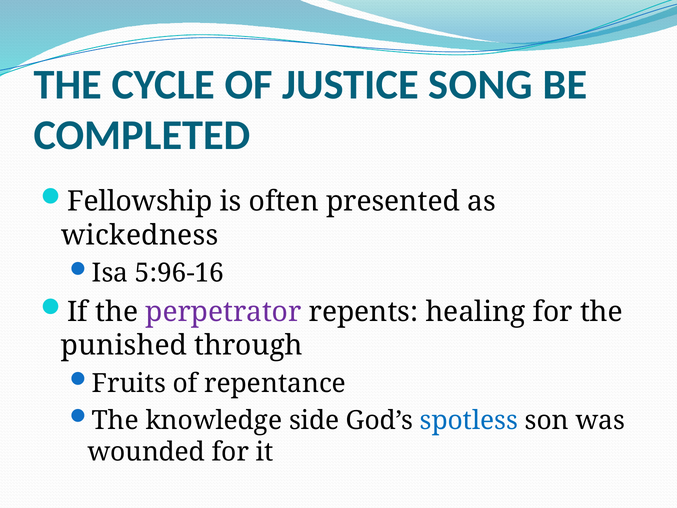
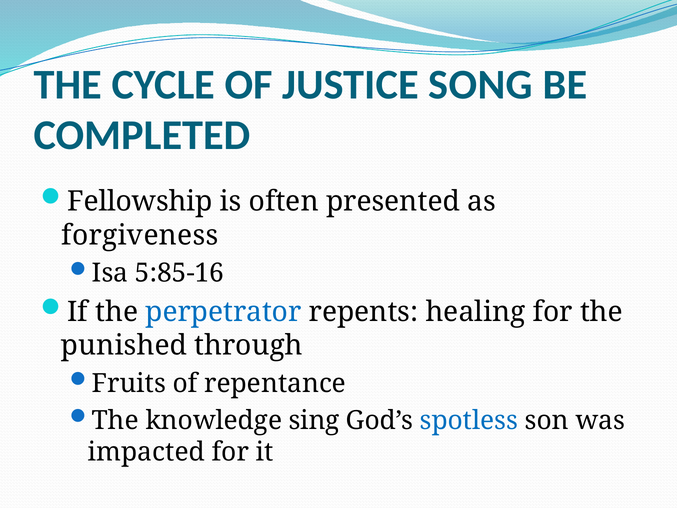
wickedness: wickedness -> forgiveness
5:96-16: 5:96-16 -> 5:85-16
perpetrator colour: purple -> blue
side: side -> sing
wounded: wounded -> impacted
